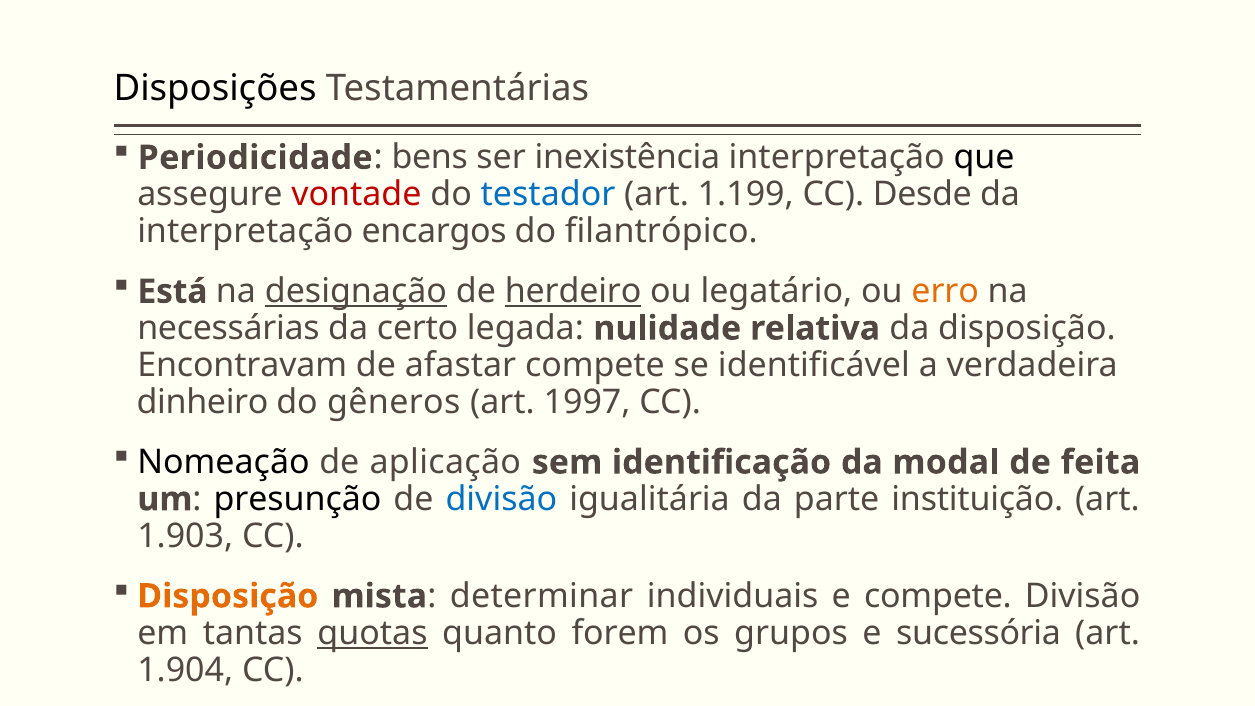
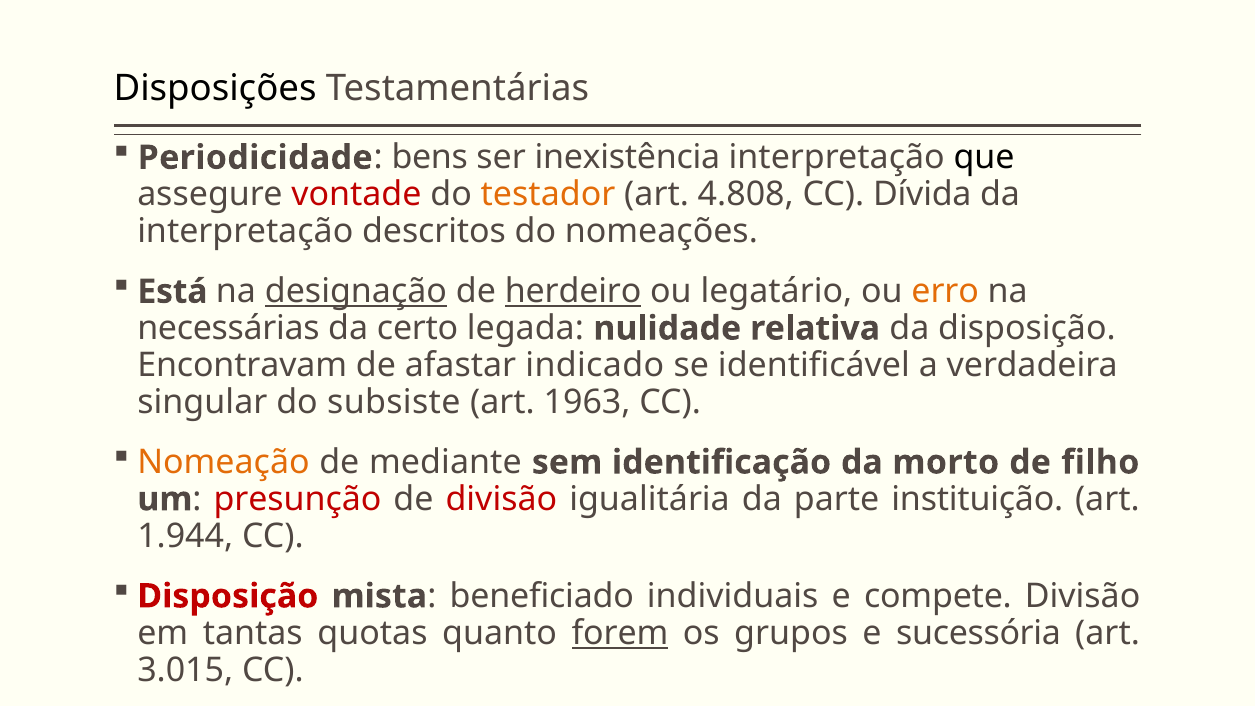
testador colour: blue -> orange
1.199: 1.199 -> 4.808
Desde: Desde -> Dívida
encargos: encargos -> descritos
filantrópico: filantrópico -> nomeações
afastar compete: compete -> indicado
dinheiro: dinheiro -> singular
gêneros: gêneros -> subsiste
1997: 1997 -> 1963
Nomeação colour: black -> orange
aplicação: aplicação -> mediante
modal: modal -> morto
feita: feita -> filho
presunção colour: black -> red
divisão at (501, 499) colour: blue -> red
1.903: 1.903 -> 1.944
Disposição at (228, 596) colour: orange -> red
determinar: determinar -> beneficiado
quotas underline: present -> none
forem underline: none -> present
1.904: 1.904 -> 3.015
